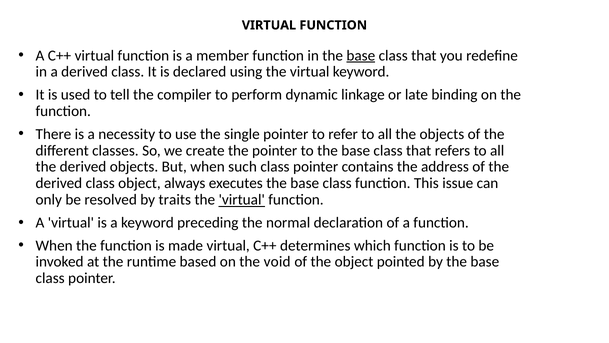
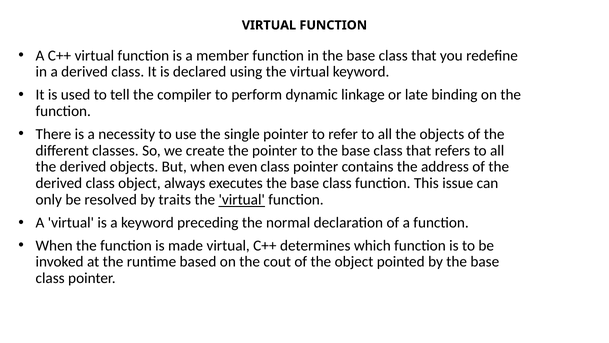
base at (361, 55) underline: present -> none
such: such -> even
void: void -> cout
